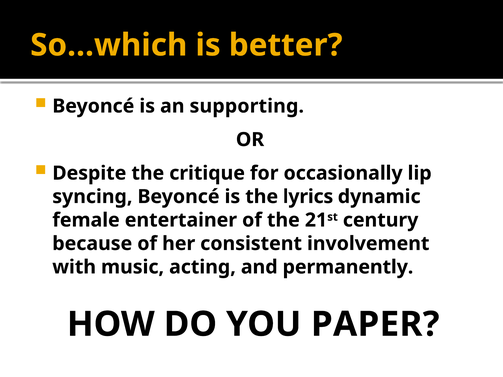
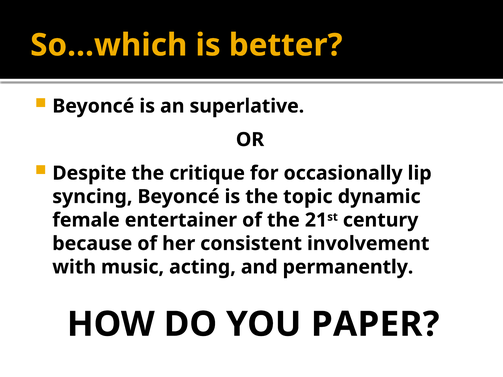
supporting: supporting -> superlative
lyrics: lyrics -> topic
